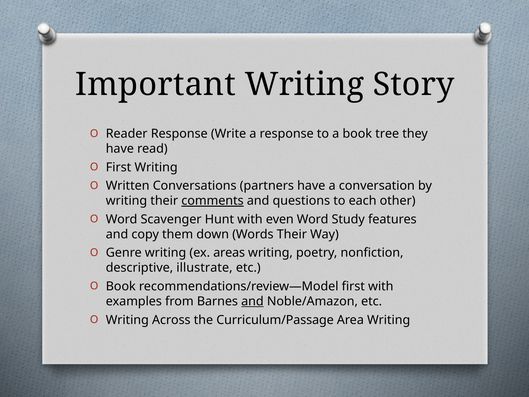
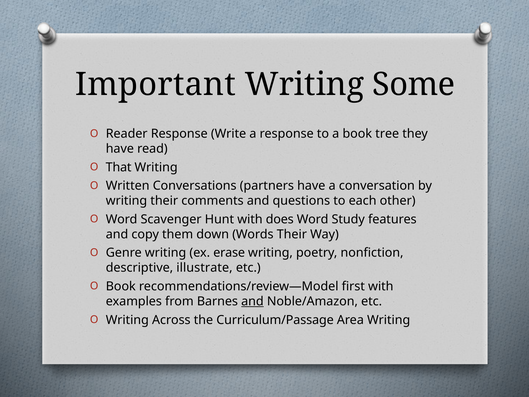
Story: Story -> Some
First at (119, 167): First -> That
comments underline: present -> none
even: even -> does
areas: areas -> erase
